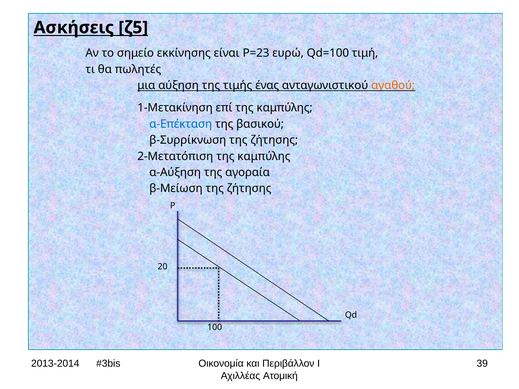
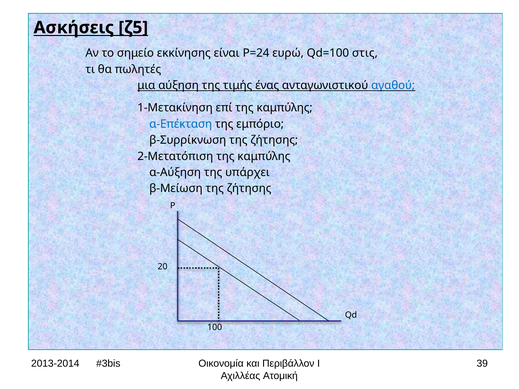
P=23: P=23 -> P=24
τιμή: τιμή -> στις
αγαθού colour: orange -> blue
βασικού: βασικού -> εμπόριο
αγοραία: αγοραία -> υπάρχει
